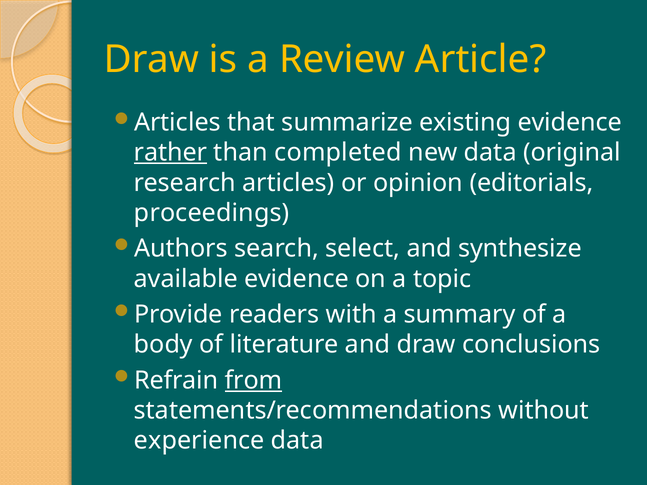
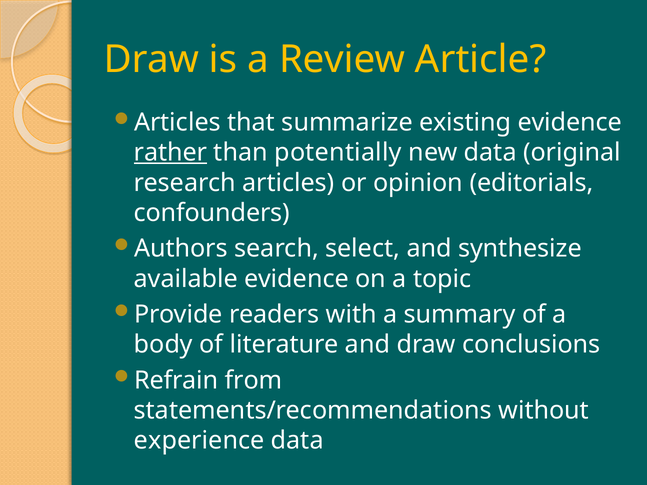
completed: completed -> potentially
proceedings: proceedings -> confounders
from underline: present -> none
